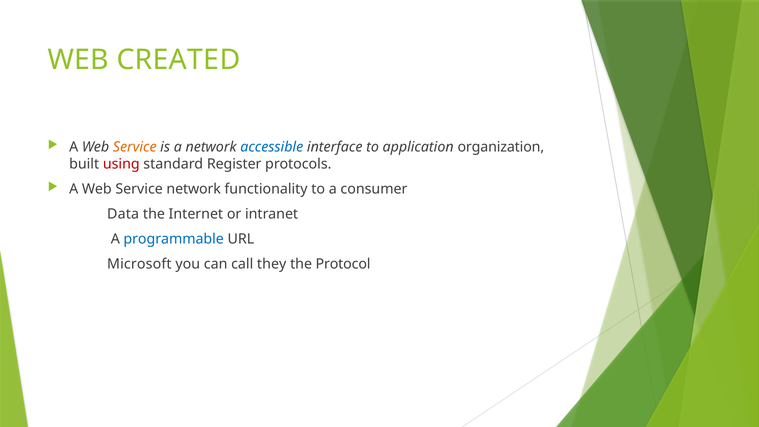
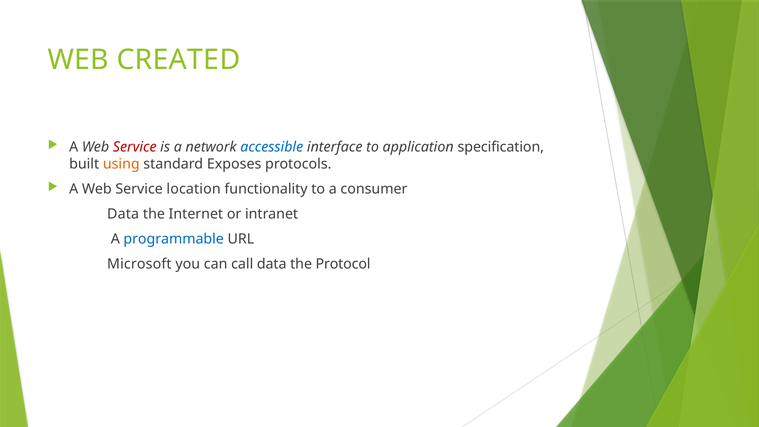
Service at (135, 147) colour: orange -> red
organization: organization -> specification
using colour: red -> orange
Register: Register -> Exposes
Service network: network -> location
call they: they -> data
